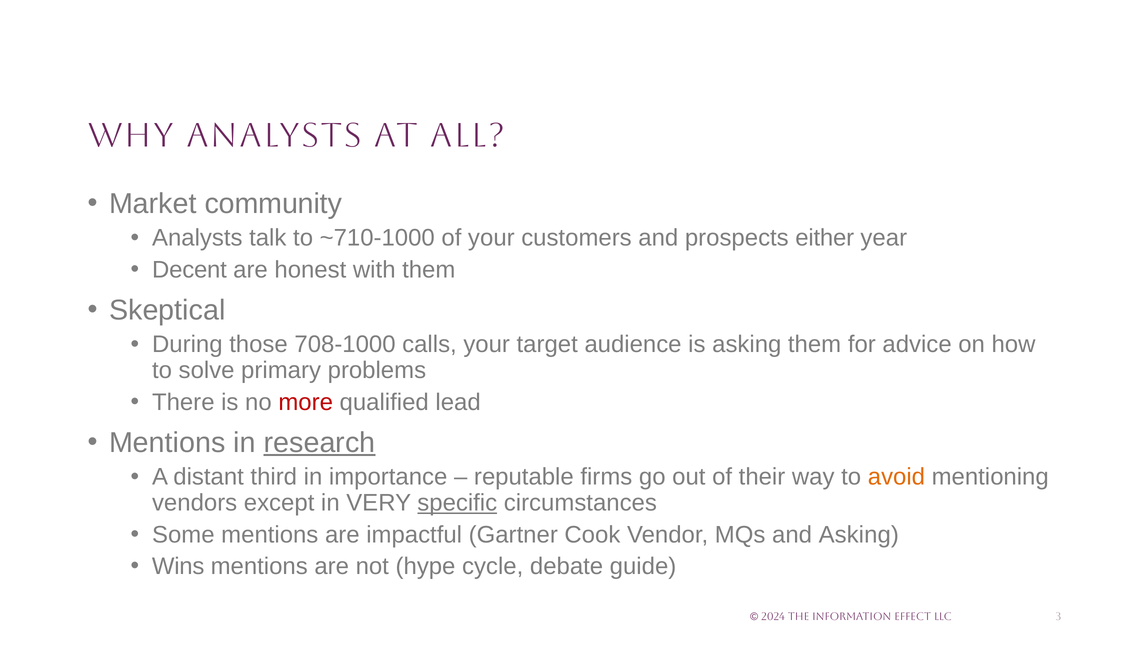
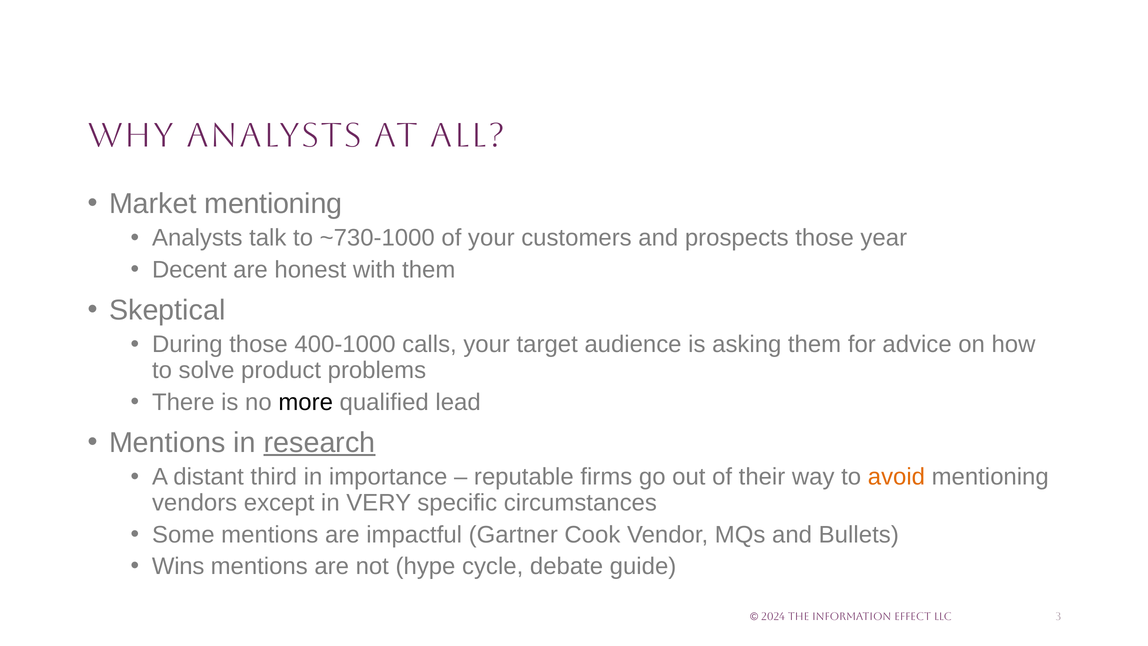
Market community: community -> mentioning
~710-1000: ~710-1000 -> ~730-1000
prospects either: either -> those
708-1000: 708-1000 -> 400-1000
primary: primary -> product
more colour: red -> black
specific underline: present -> none
and Asking: Asking -> Bullets
